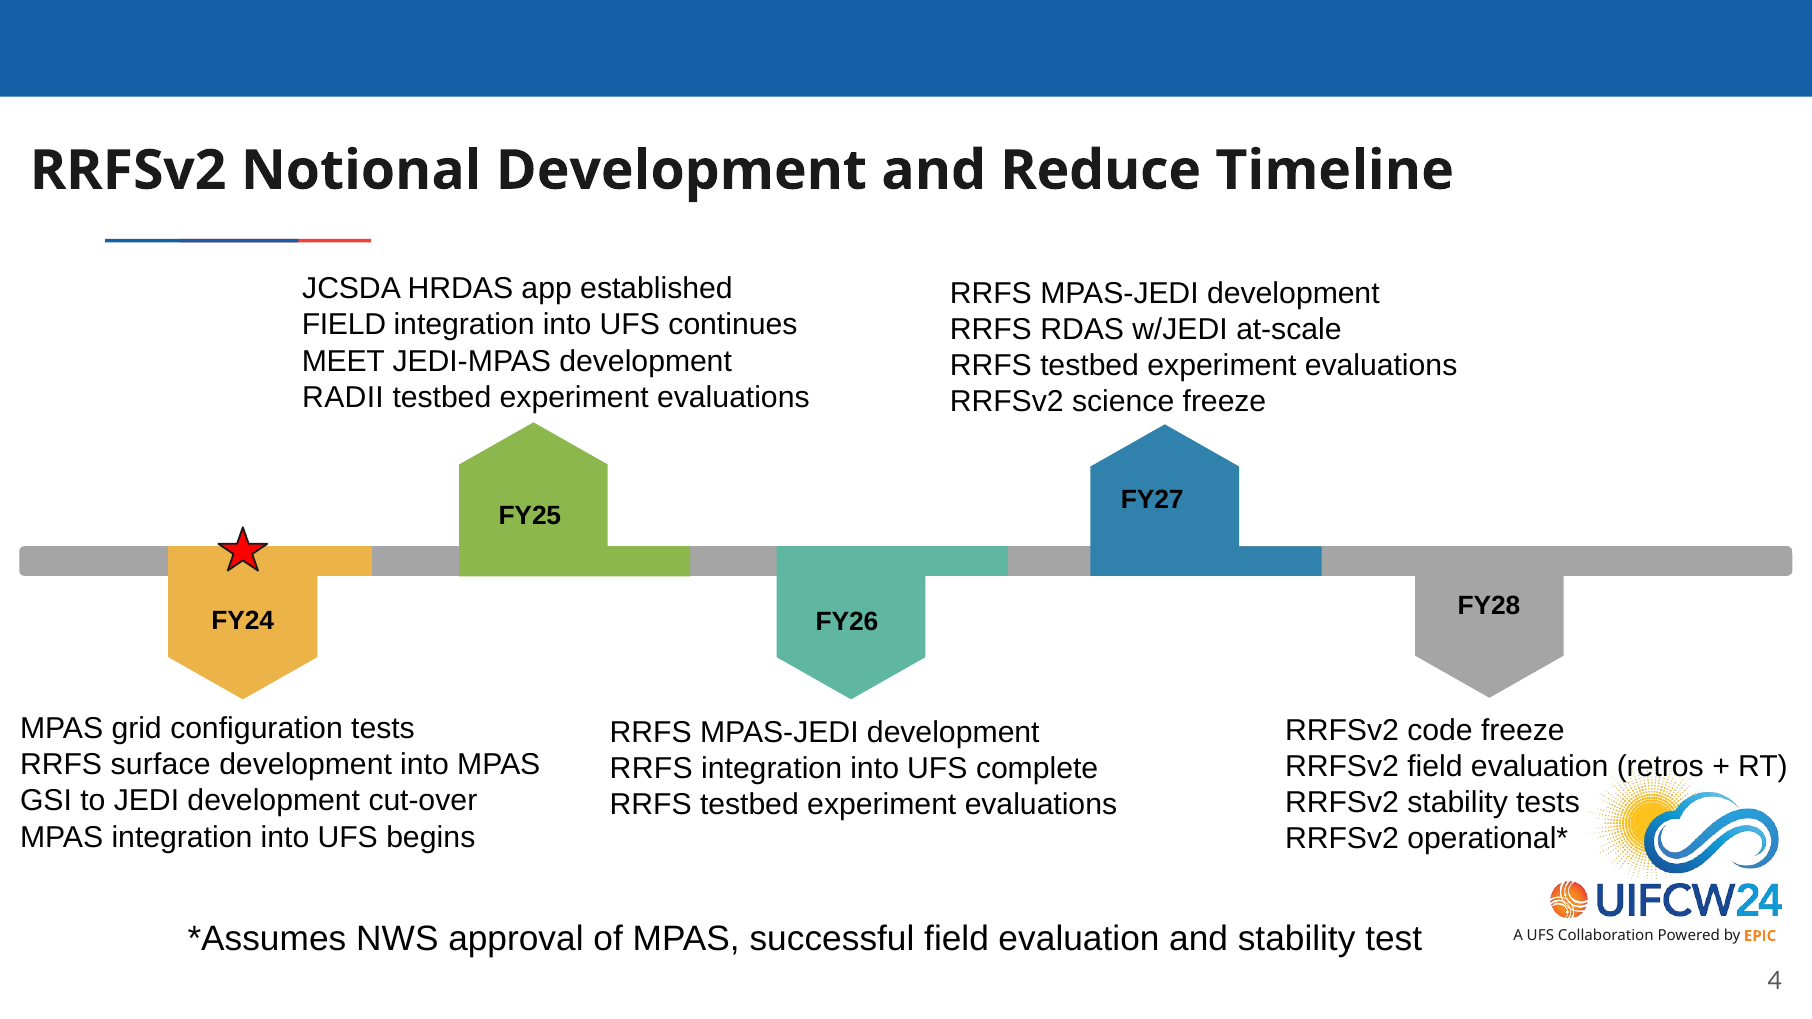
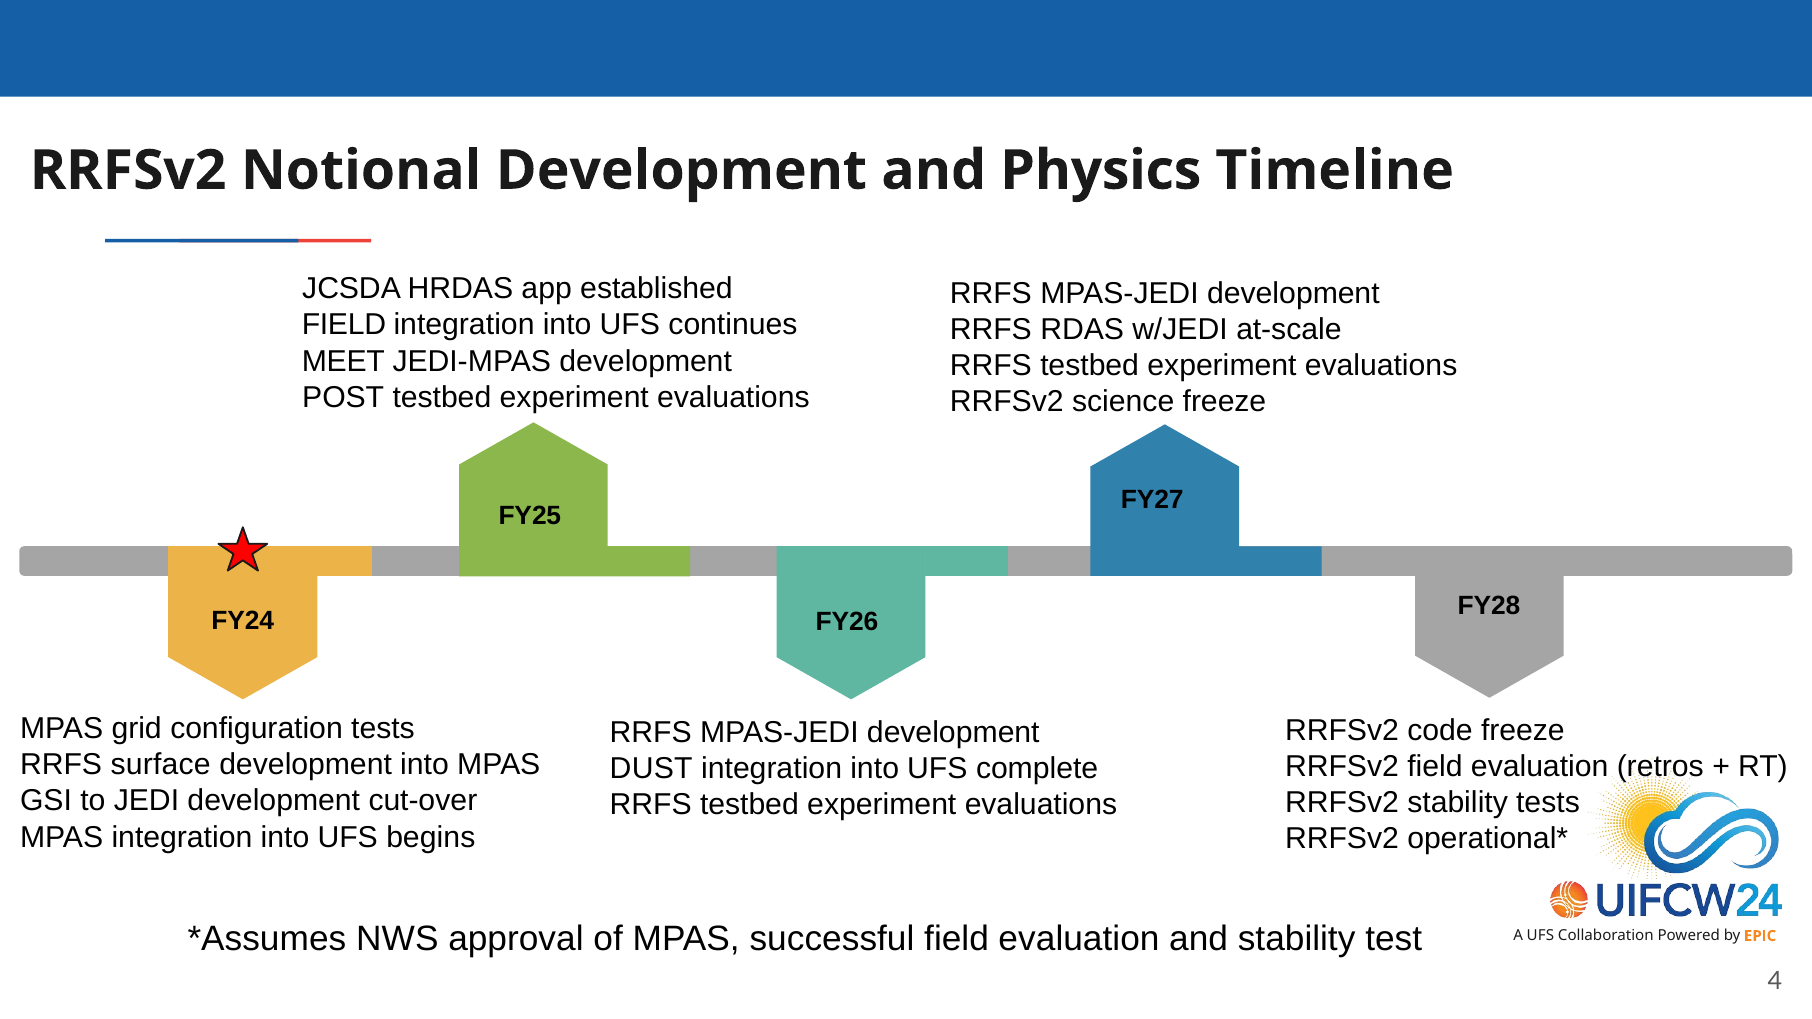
Reduce: Reduce -> Physics
RADII: RADII -> POST
RRFS at (651, 769): RRFS -> DUST
